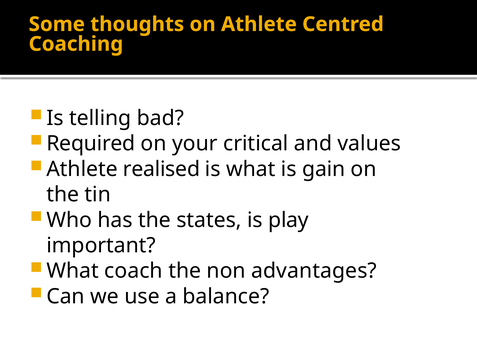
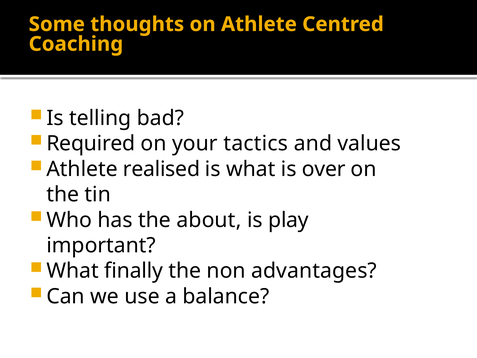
critical: critical -> tactics
gain: gain -> over
states: states -> about
coach: coach -> finally
